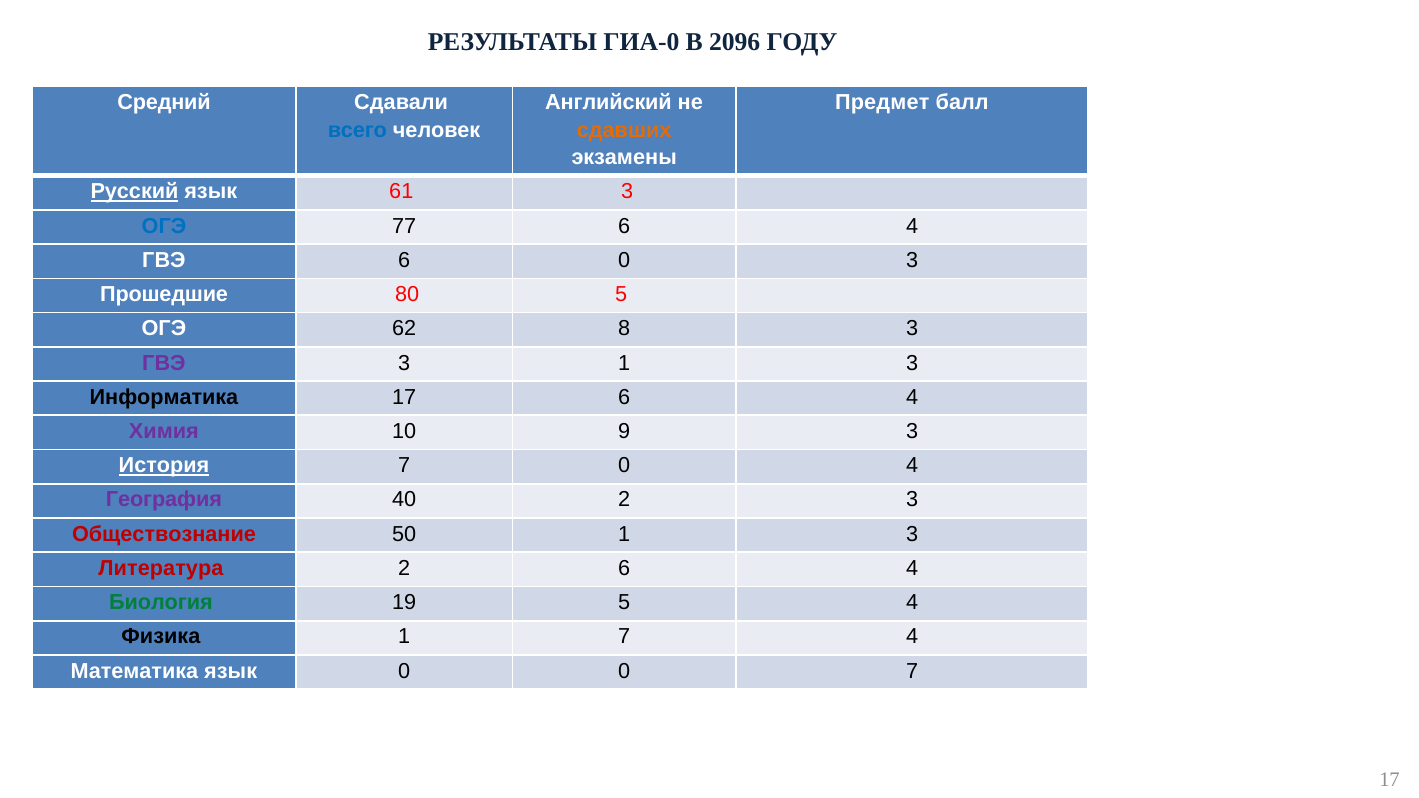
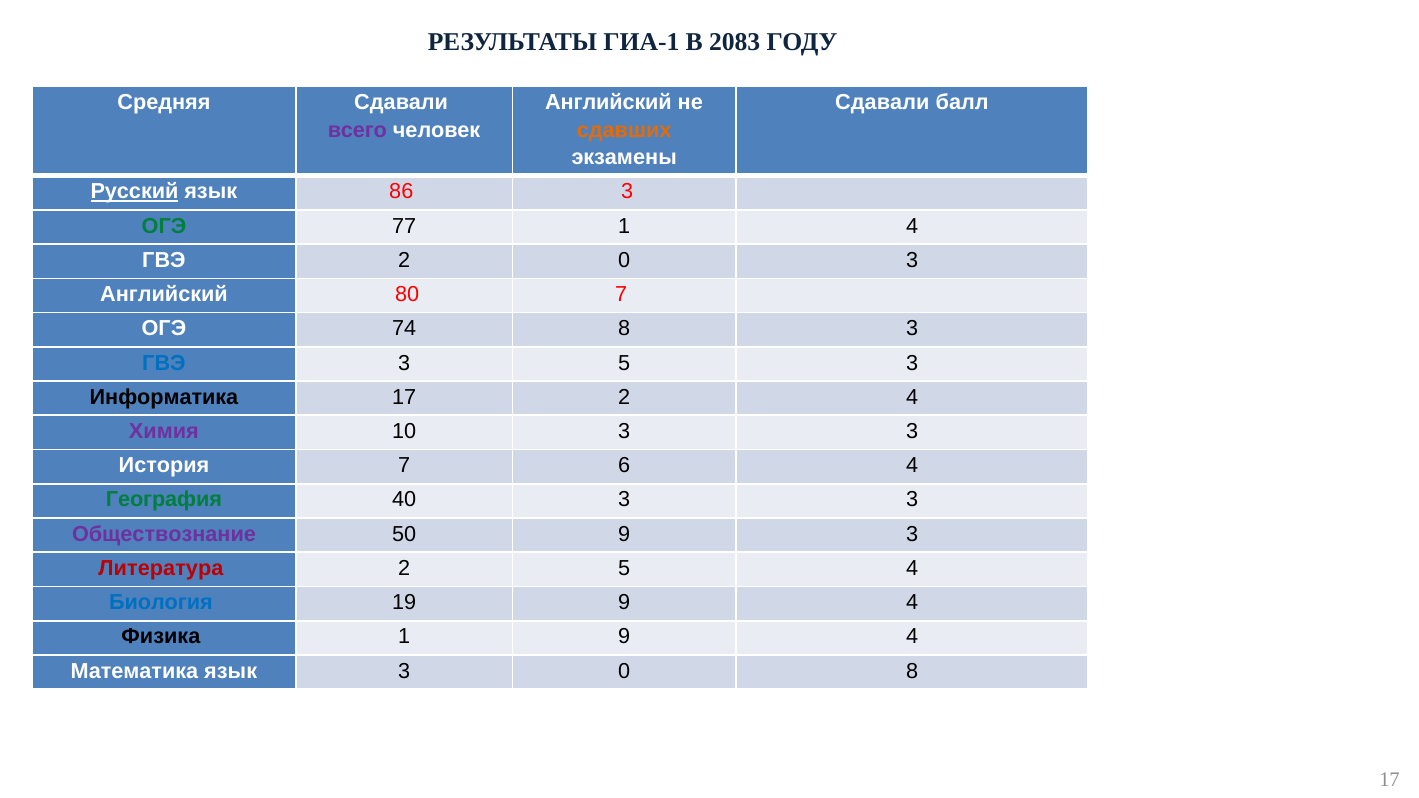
ГИА-0: ГИА-0 -> ГИА-1
2096: 2096 -> 2083
Средний: Средний -> Средняя
Предмет at (882, 102): Предмет -> Сдавали
всего colour: blue -> purple
61: 61 -> 86
ОГЭ at (164, 226) colour: blue -> green
77 6: 6 -> 1
ГВЭ 6: 6 -> 2
Прошедшие at (164, 295): Прошедшие -> Английский
80 5: 5 -> 7
62: 62 -> 74
ГВЭ at (164, 363) colour: purple -> blue
3 1: 1 -> 5
17 6: 6 -> 2
10 9: 9 -> 3
История underline: present -> none
7 0: 0 -> 6
География colour: purple -> green
40 2: 2 -> 3
Обществознание colour: red -> purple
50 1: 1 -> 9
2 6: 6 -> 5
Биология colour: green -> blue
19 5: 5 -> 9
1 7: 7 -> 9
язык 0: 0 -> 3
0 7: 7 -> 8
